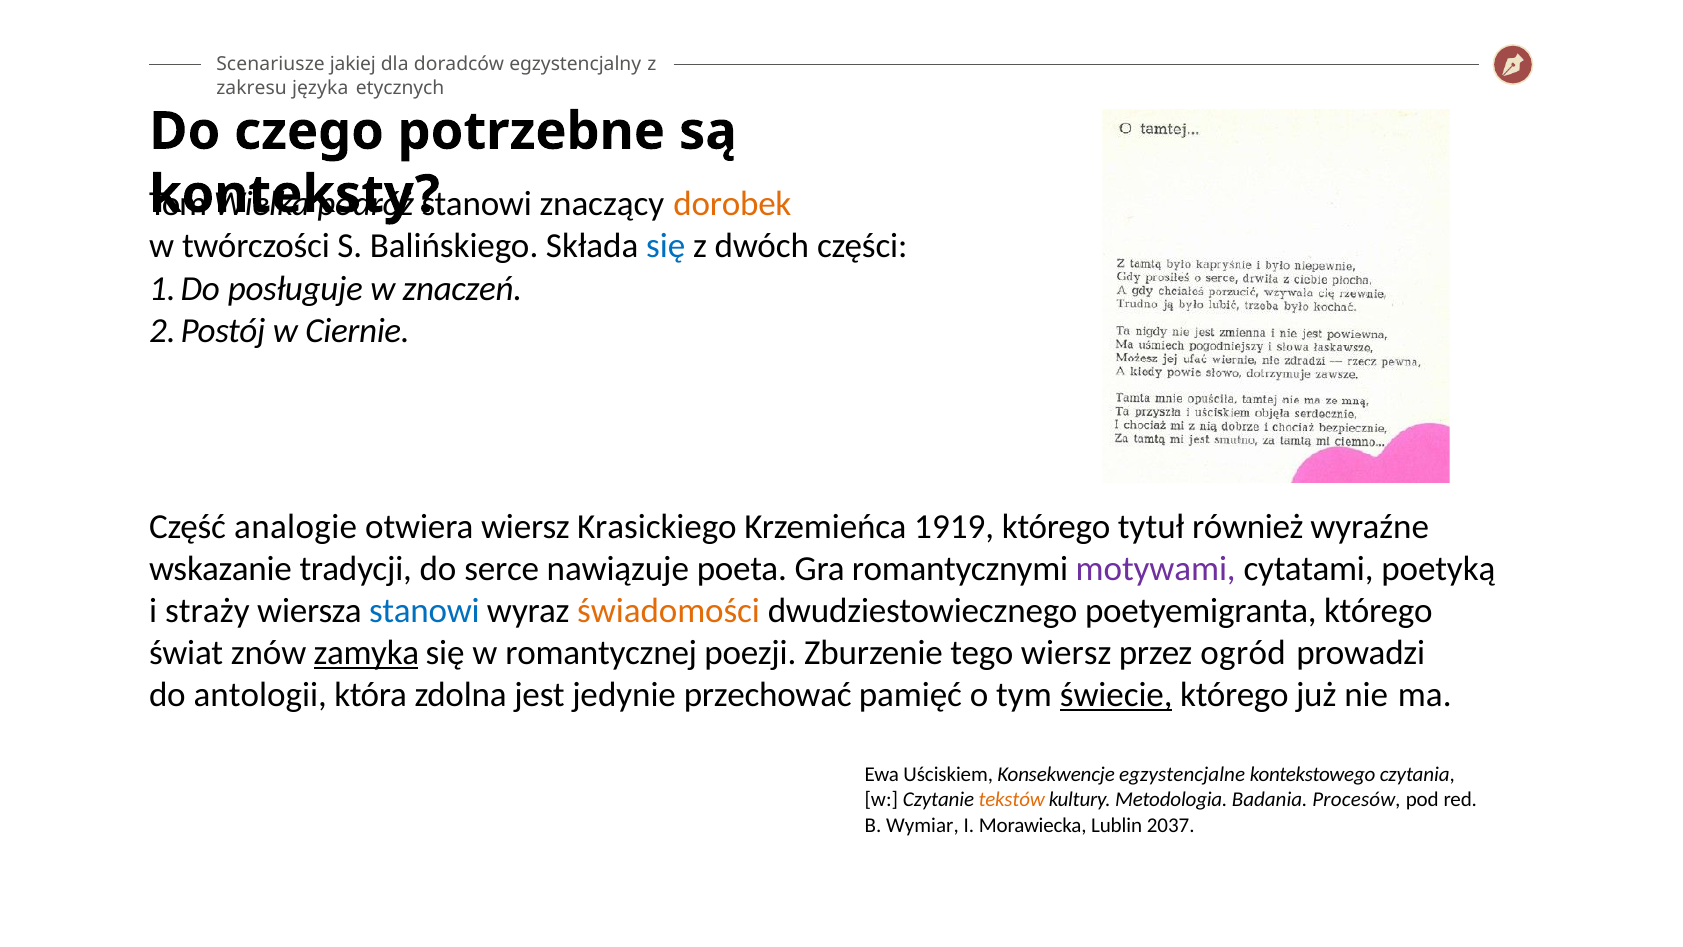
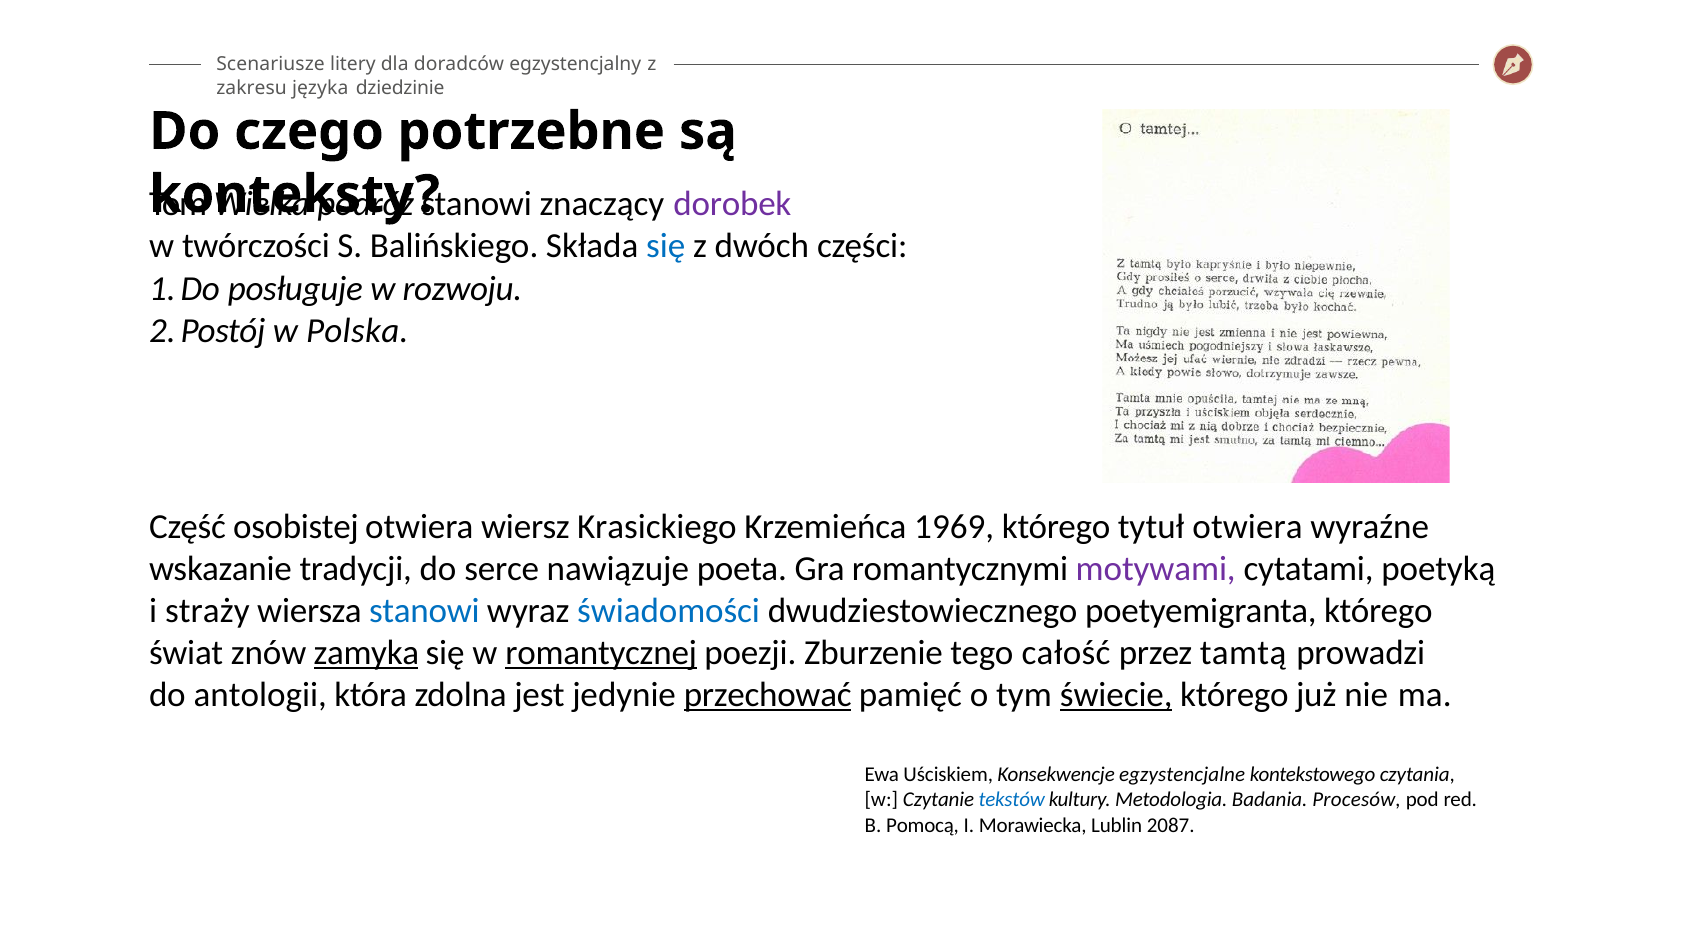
jakiej: jakiej -> litery
etycznych: etycznych -> dziedzinie
dorobek colour: orange -> purple
znaczeń: znaczeń -> rozwoju
Ciernie: Ciernie -> Polska
analogie: analogie -> osobistej
1919: 1919 -> 1969
tytuł również: również -> otwiera
świadomości colour: orange -> blue
romantycznej underline: none -> present
tego wiersz: wiersz -> całość
ogród: ogród -> tamtą
przechować underline: none -> present
tekstów colour: orange -> blue
Wymiar: Wymiar -> Pomocą
2037: 2037 -> 2087
